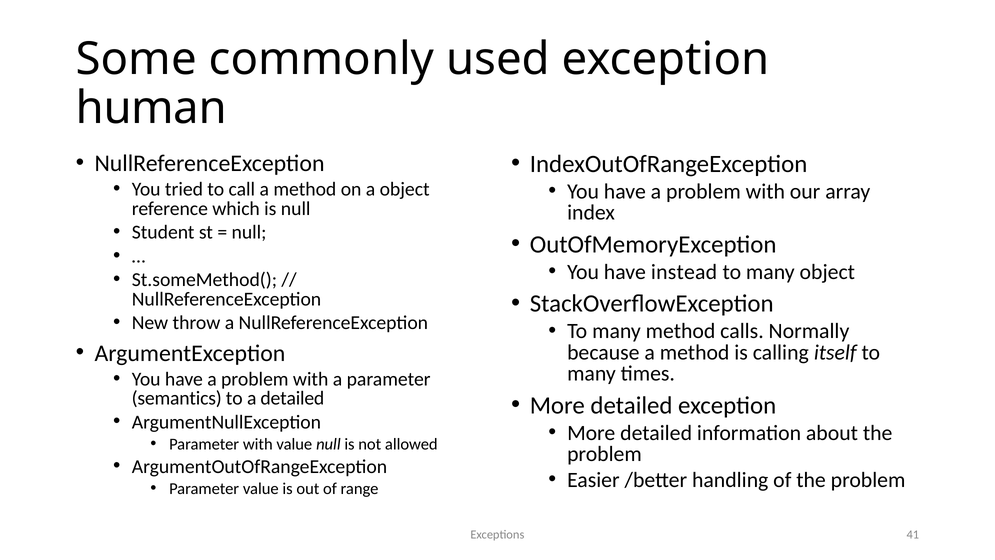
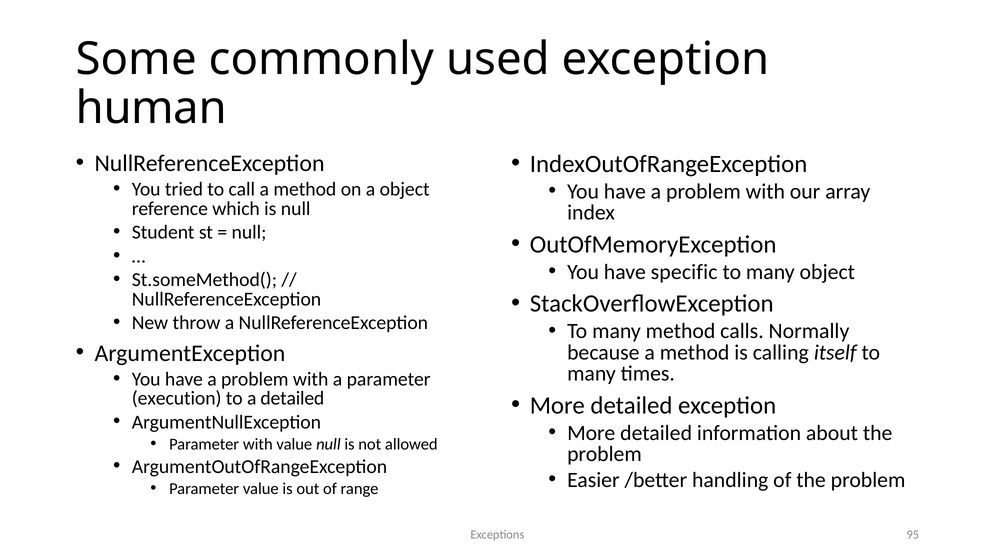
instead: instead -> specific
semantics: semantics -> execution
41: 41 -> 95
